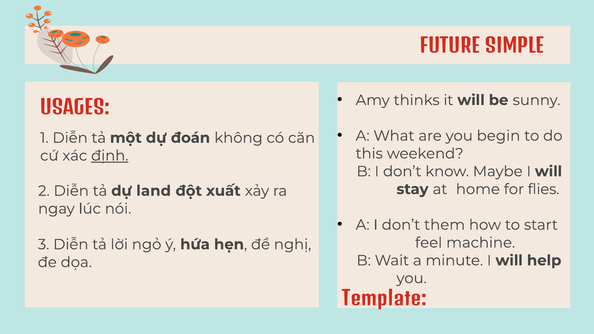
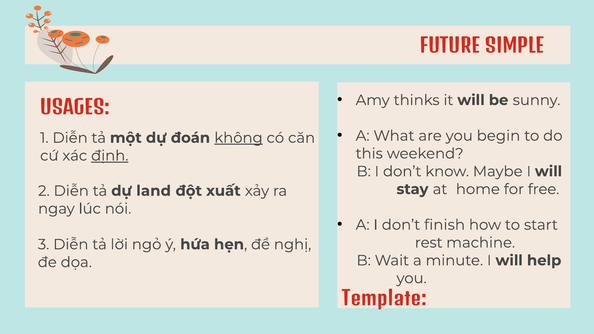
không underline: none -> present
flies: flies -> free
them: them -> finish
feel: feel -> rest
